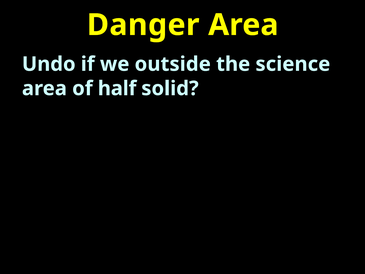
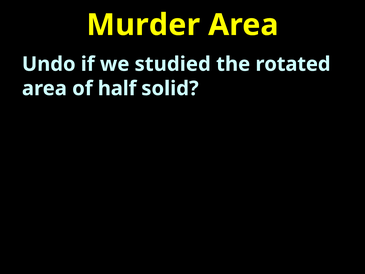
Danger: Danger -> Murder
outside: outside -> studied
science: science -> rotated
